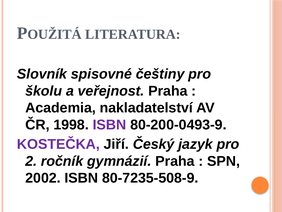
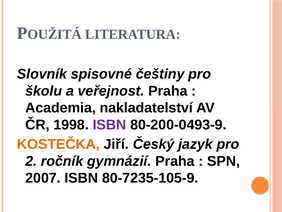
KOSTEČKA colour: purple -> orange
2002: 2002 -> 2007
80-7235-508-9: 80-7235-508-9 -> 80-7235-105-9
